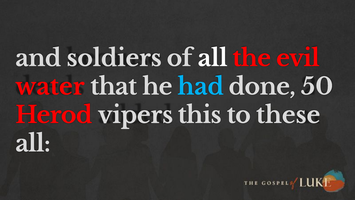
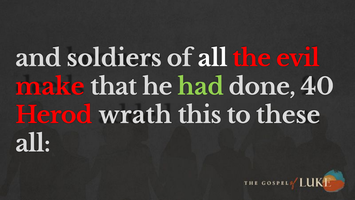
water: water -> make
had colour: light blue -> light green
50: 50 -> 40
vipers: vipers -> wrath
